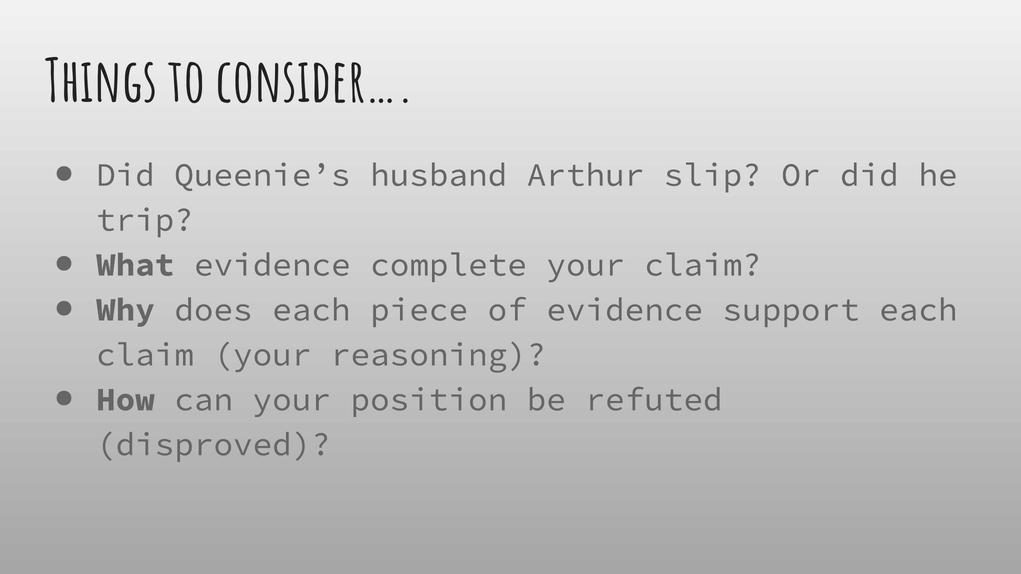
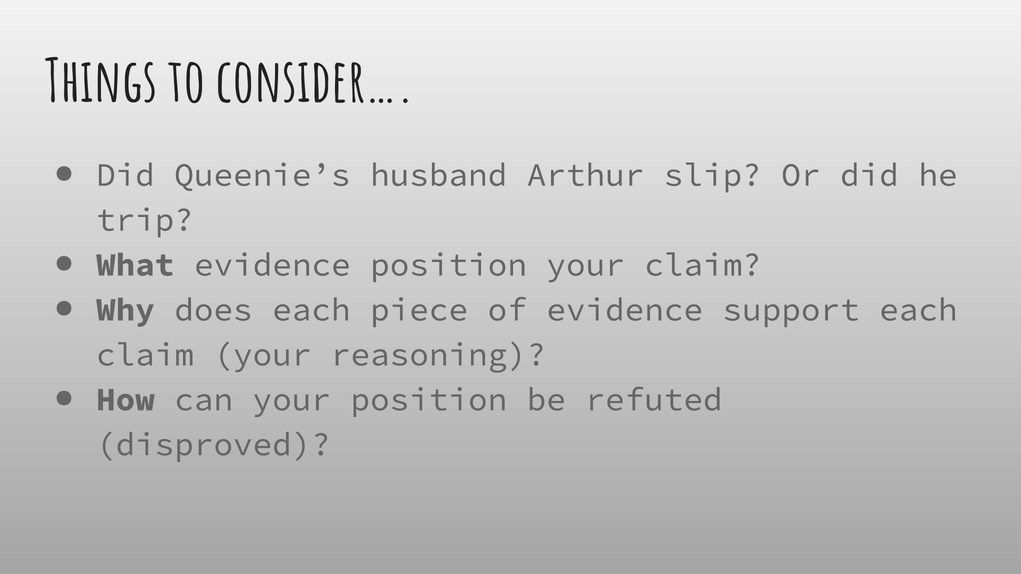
evidence complete: complete -> position
